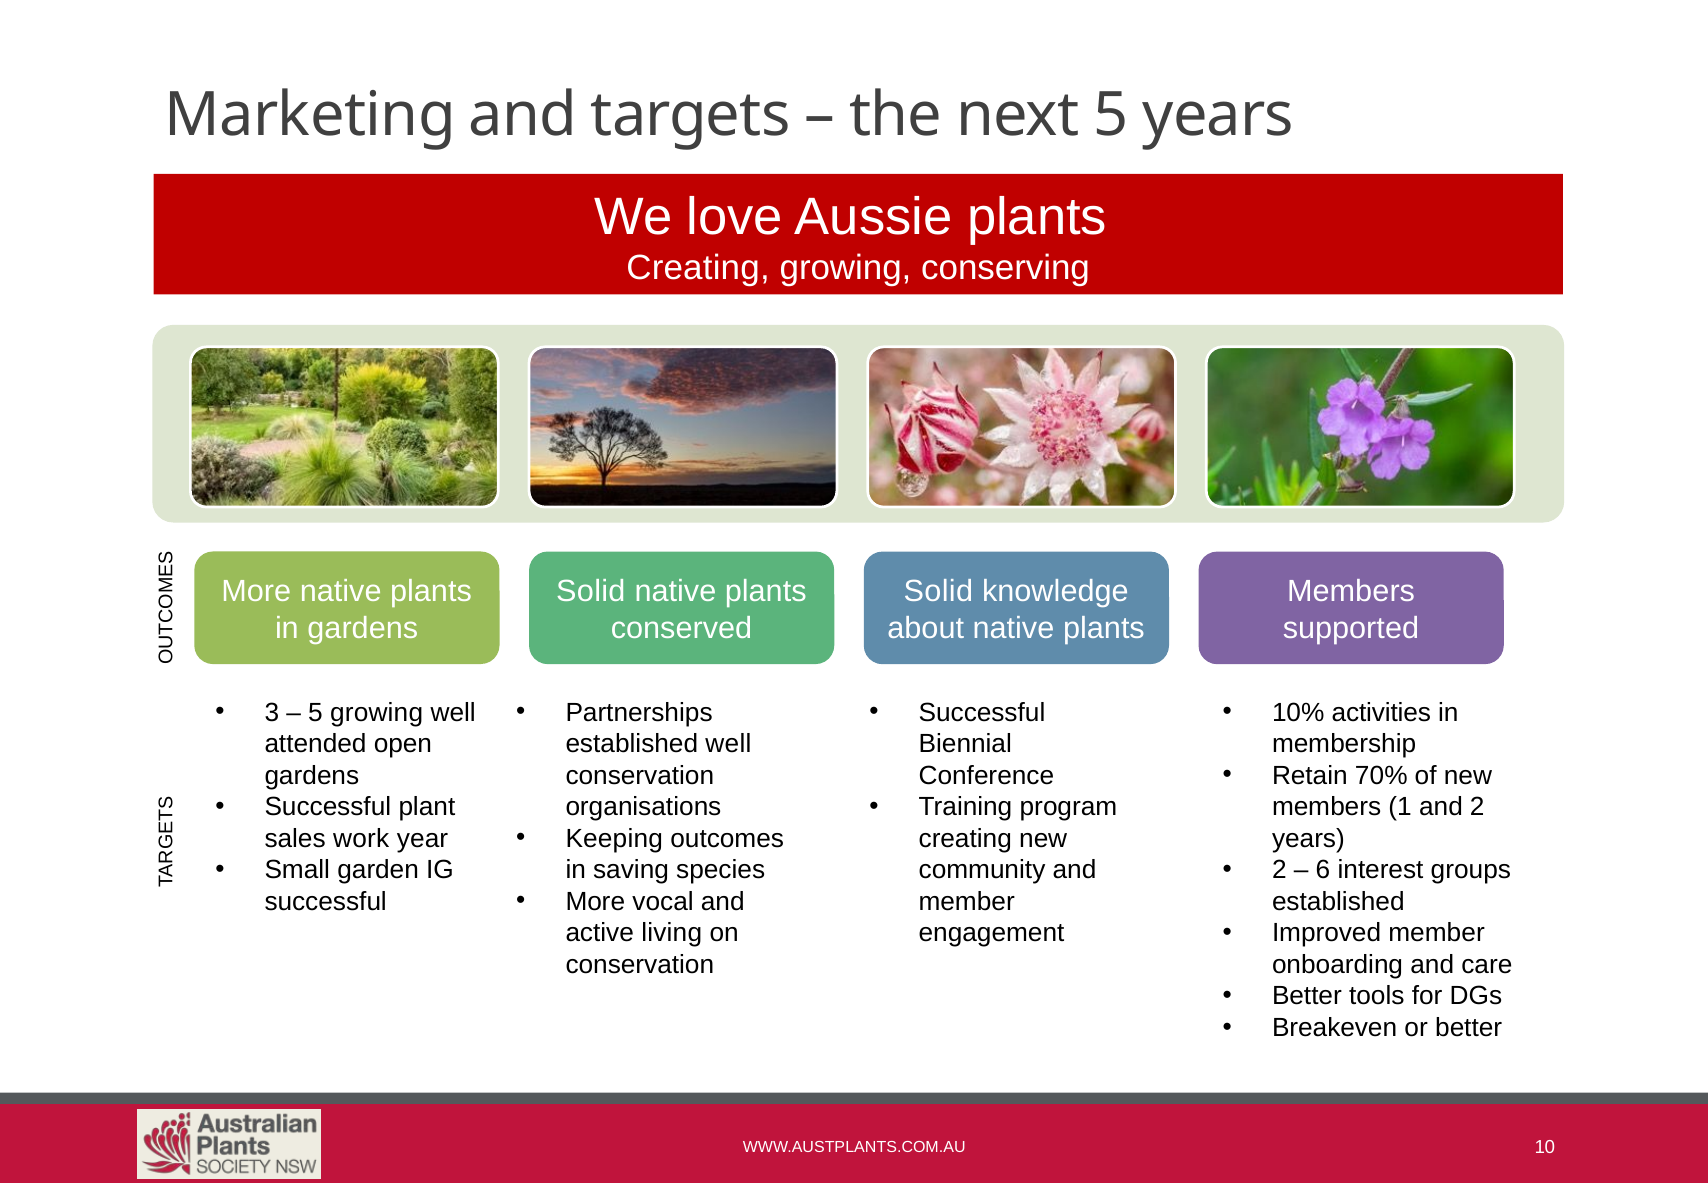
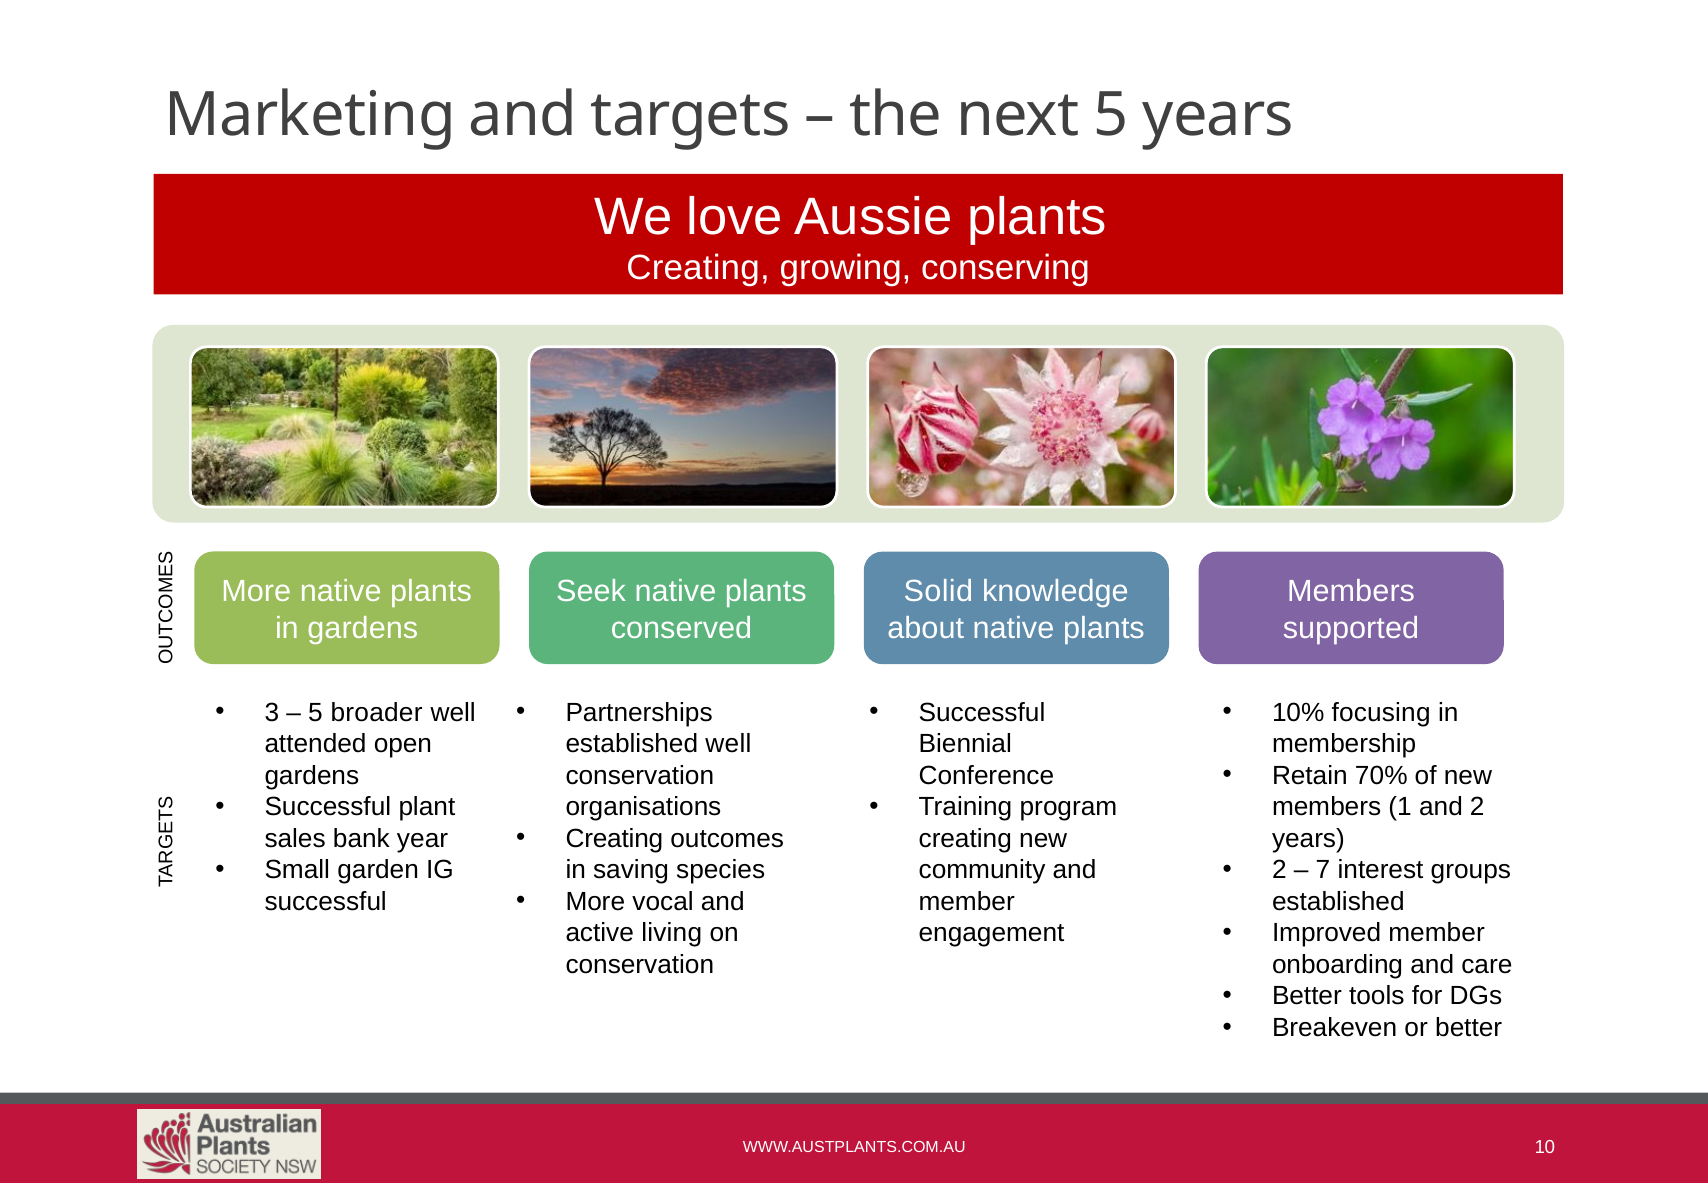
Solid at (591, 591): Solid -> Seek
5 growing: growing -> broader
activities: activities -> focusing
Keeping at (614, 838): Keeping -> Creating
work: work -> bank
6: 6 -> 7
